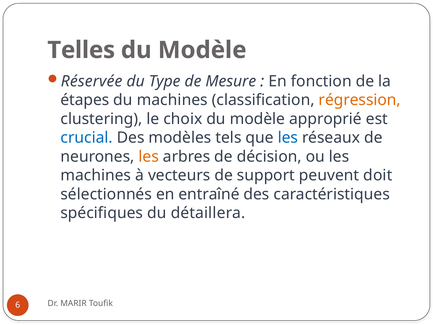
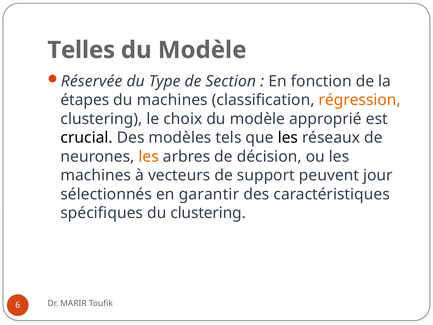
Mesure: Mesure -> Section
crucial colour: blue -> black
les at (288, 138) colour: blue -> black
doit: doit -> jour
entraîné: entraîné -> garantir
du détaillera: détaillera -> clustering
